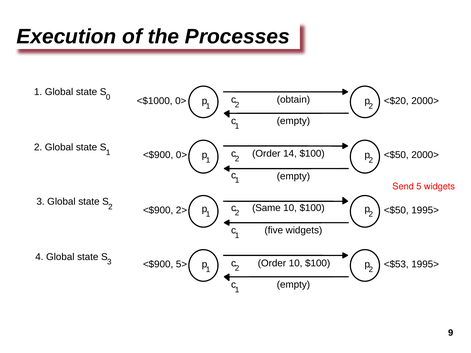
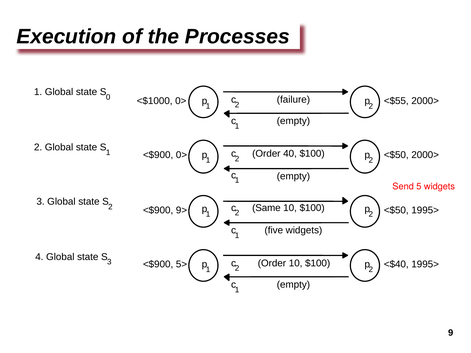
obtain: obtain -> failure
<$20: <$20 -> <$55
14: 14 -> 40
2>: 2> -> 9>
<$53: <$53 -> <$40
